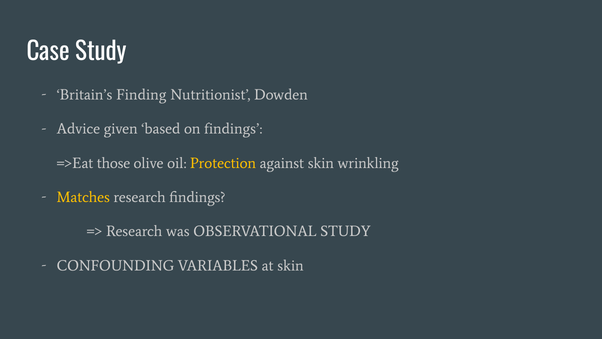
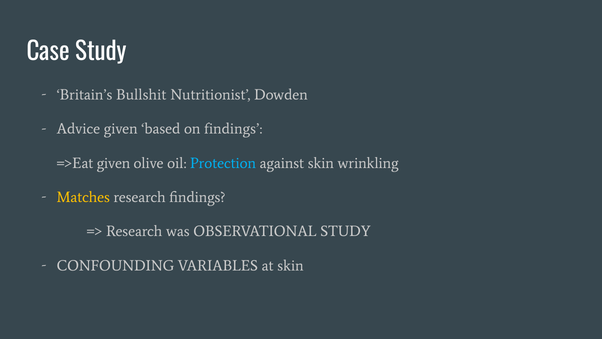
Finding: Finding -> Bullshit
=>Eat those: those -> given
Protection colour: yellow -> light blue
